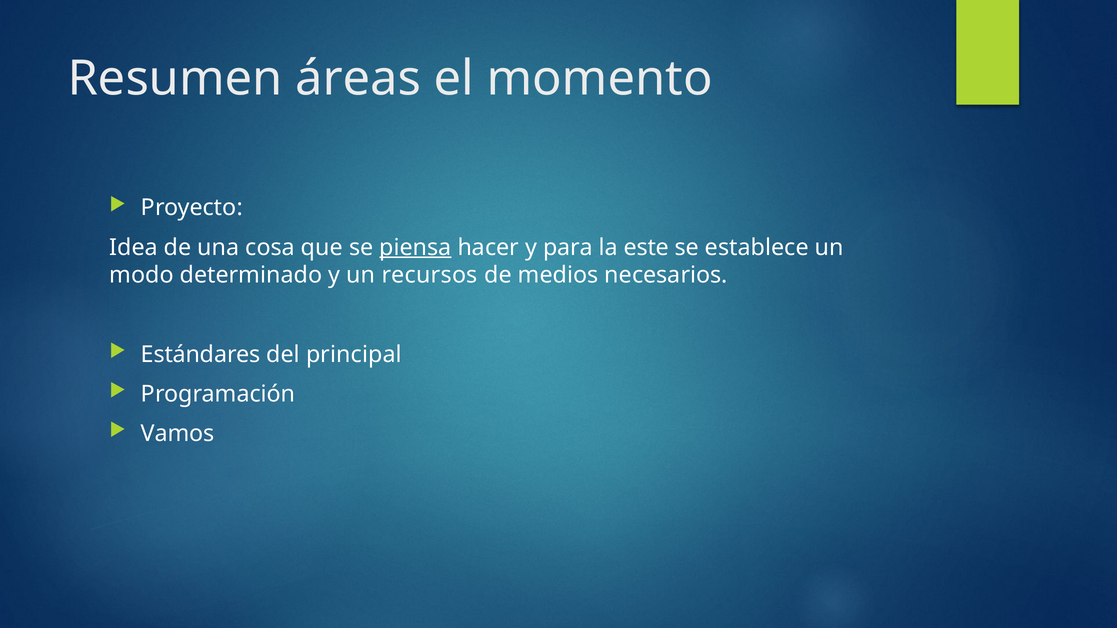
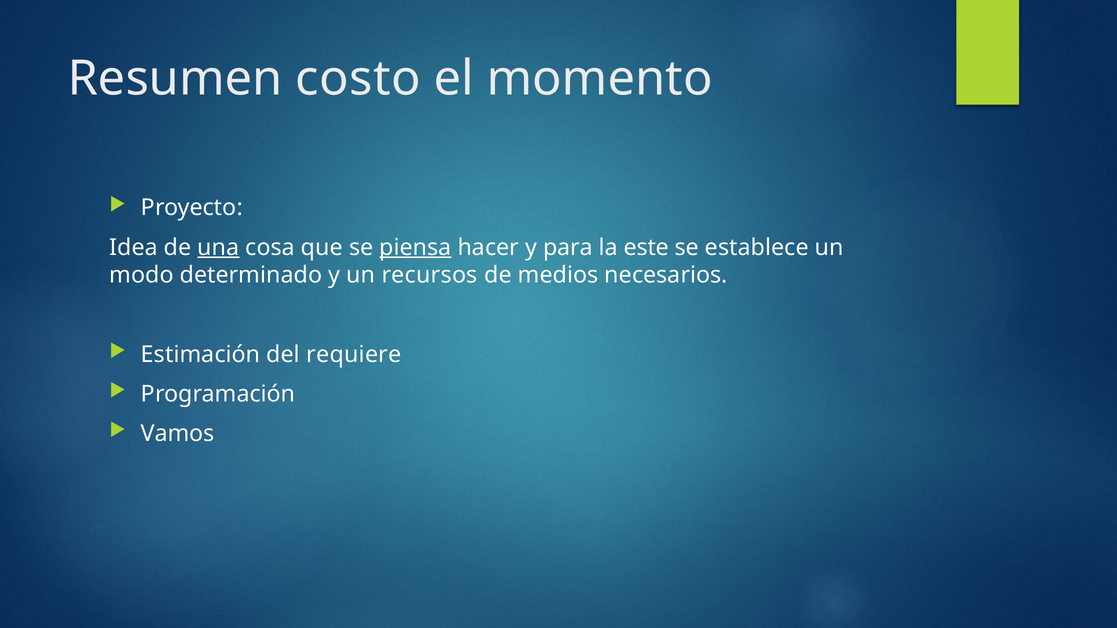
áreas: áreas -> costo
una underline: none -> present
Estándares: Estándares -> Estimación
principal: principal -> requiere
